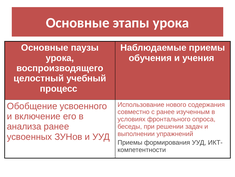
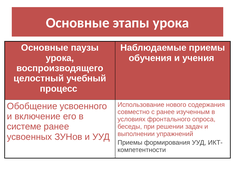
анализа: анализа -> системе
